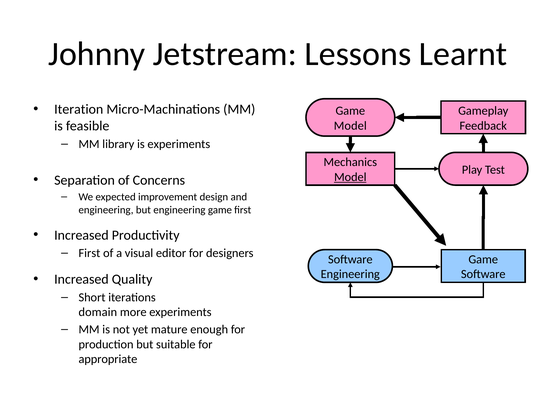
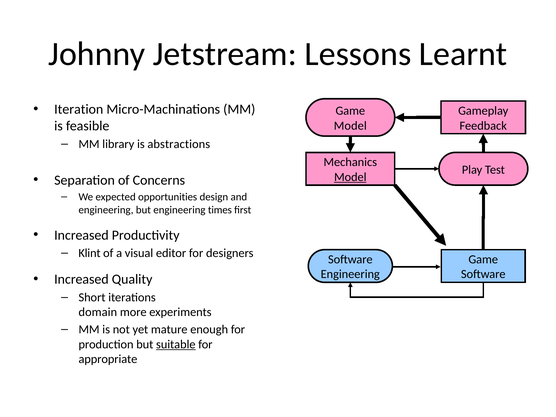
is experiments: experiments -> abstractions
improvement: improvement -> opportunities
engineering game: game -> times
First at (89, 253): First -> Klint
suitable underline: none -> present
